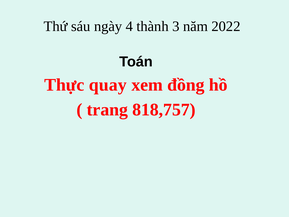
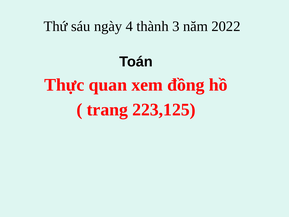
quay: quay -> quan
818,757: 818,757 -> 223,125
